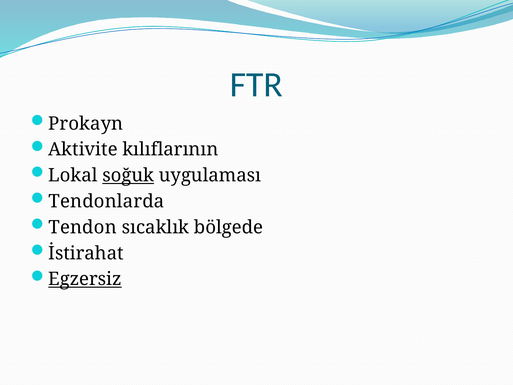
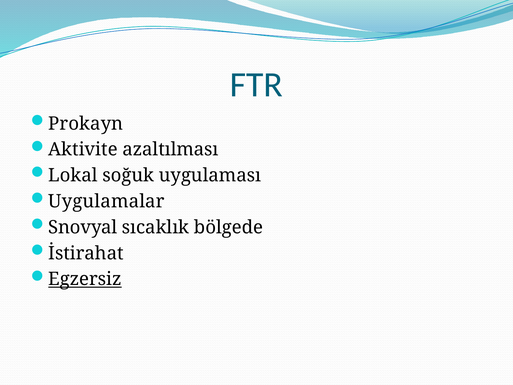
kılıflarının: kılıflarının -> azaltılması
soğuk underline: present -> none
Tendonlarda: Tendonlarda -> Uygulamalar
Tendon: Tendon -> Snovyal
